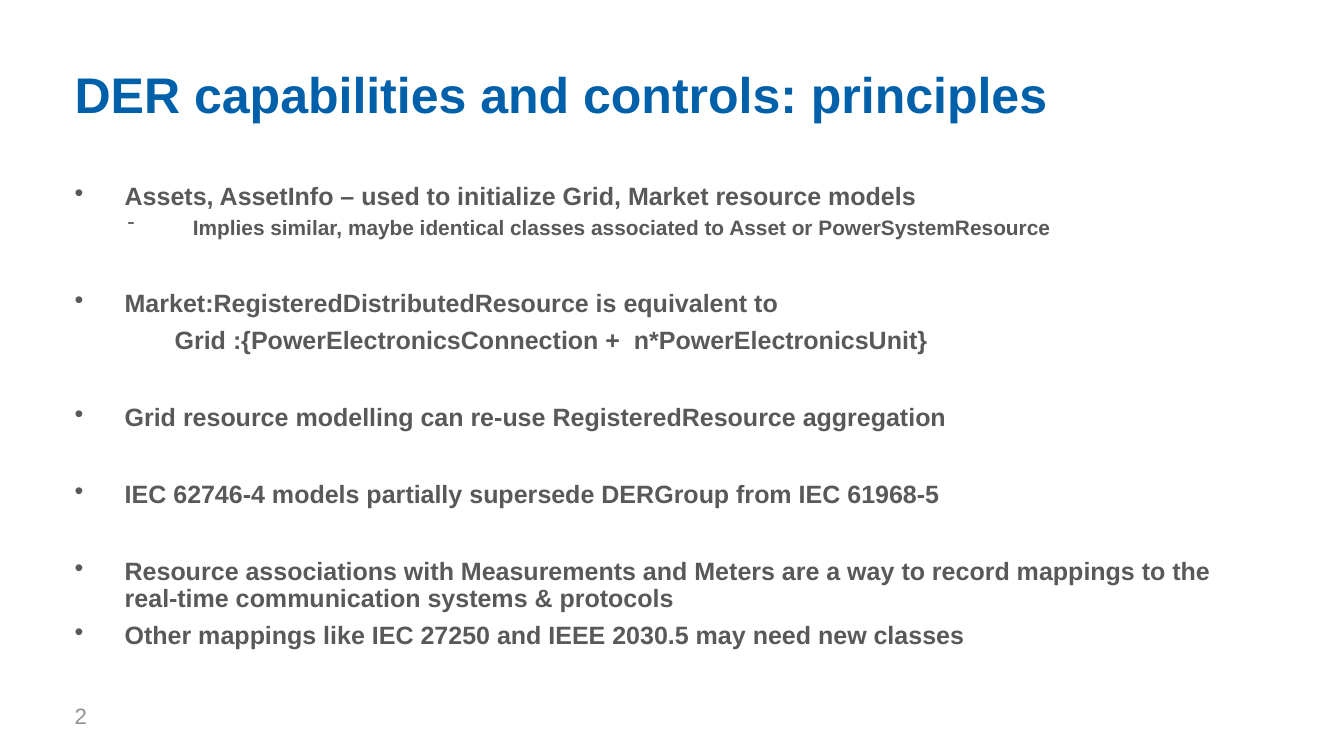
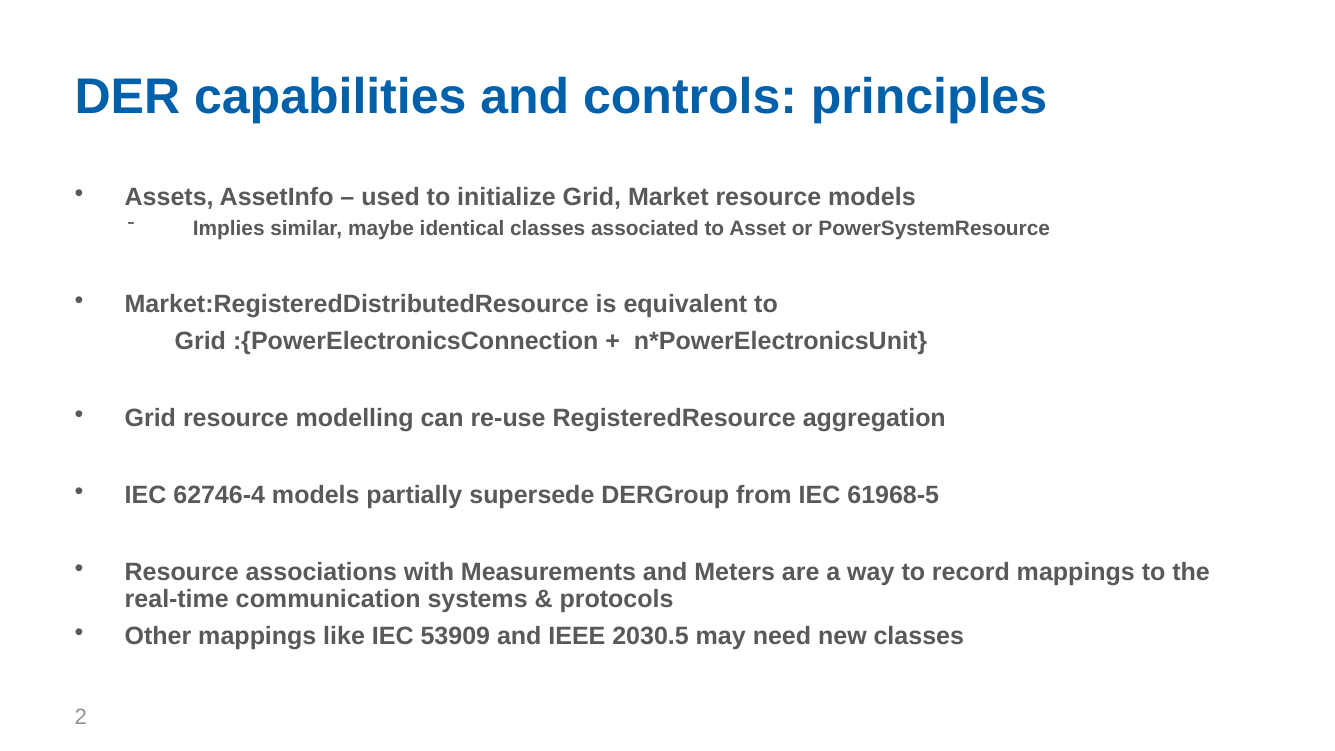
27250: 27250 -> 53909
